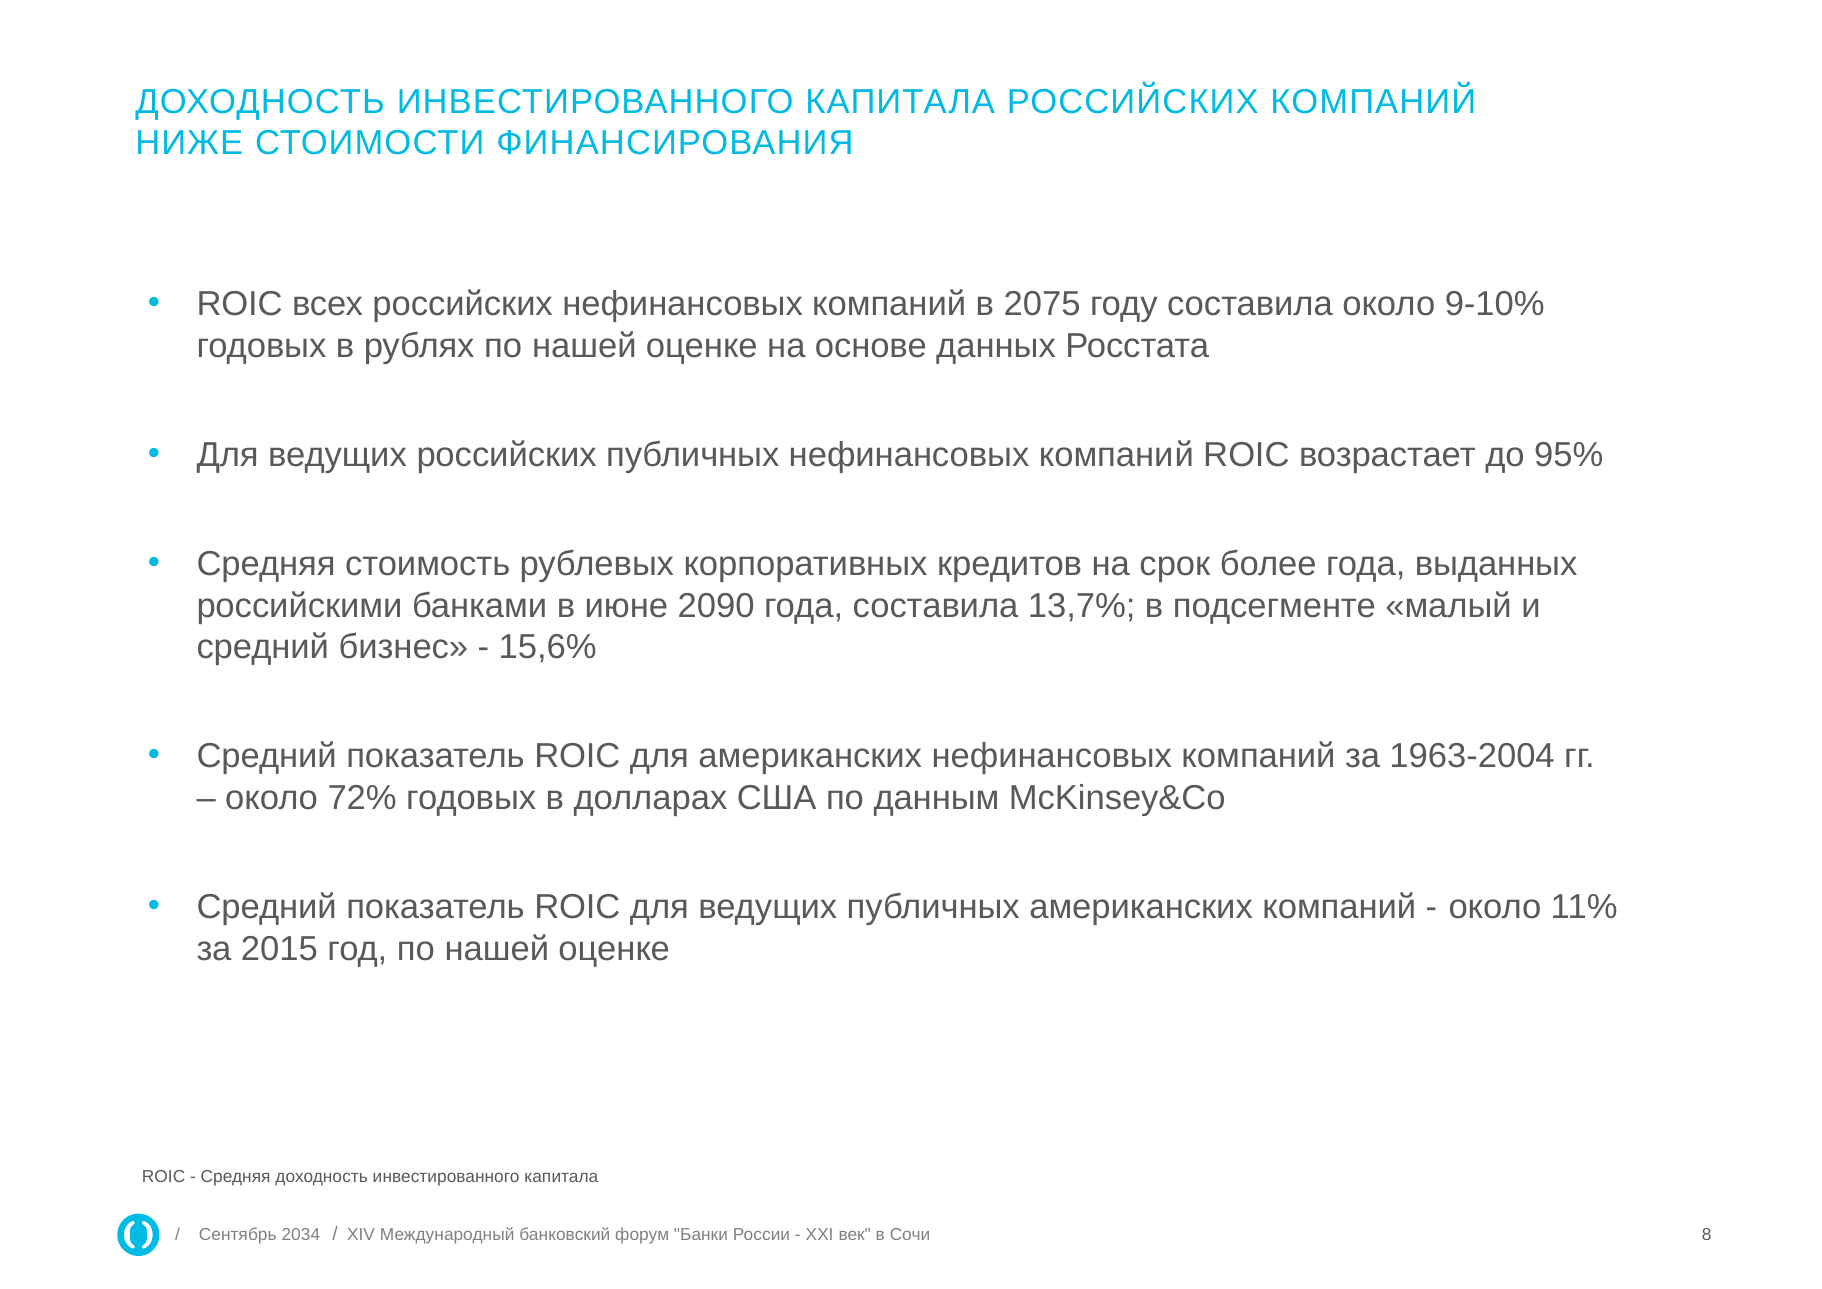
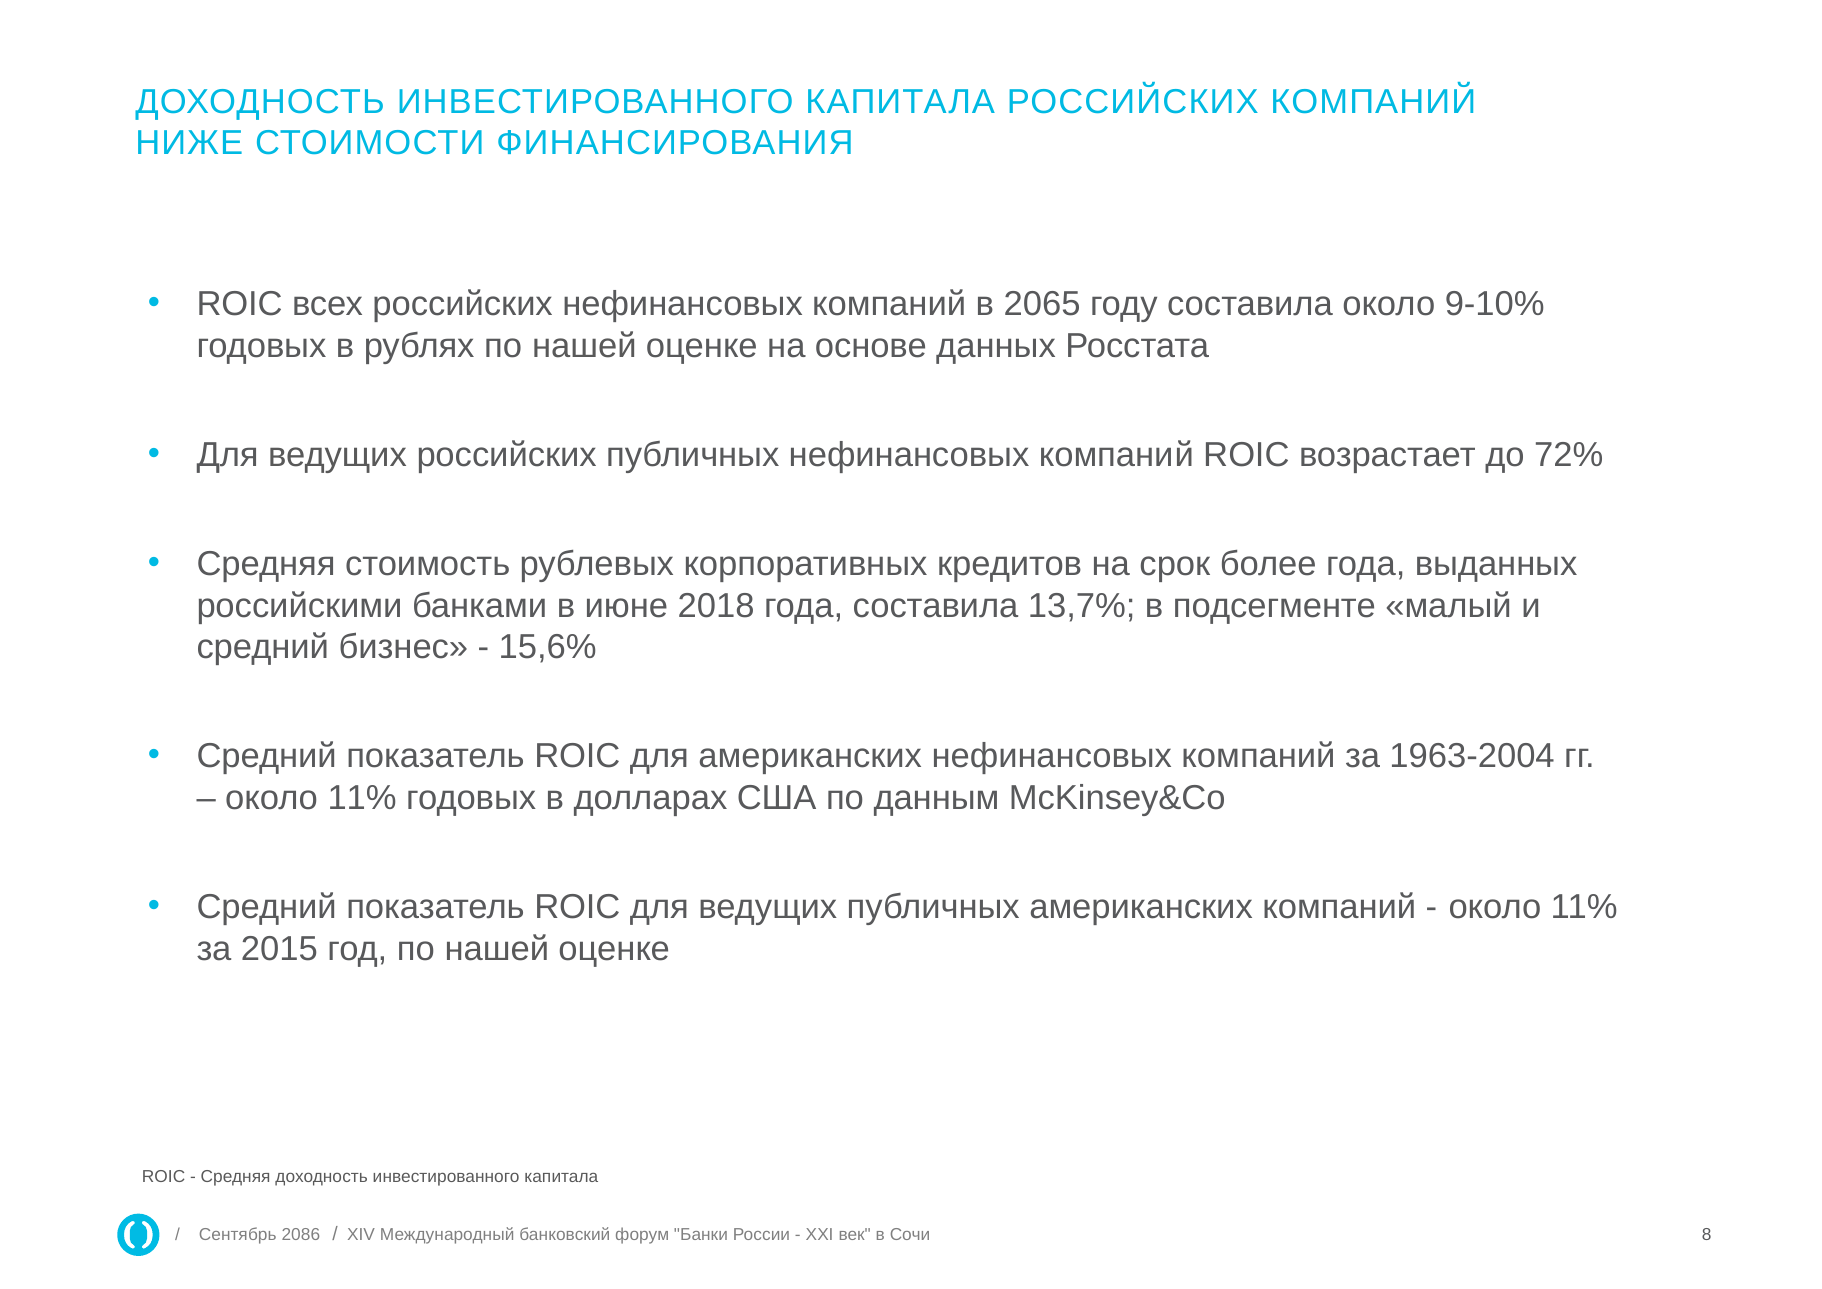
2075: 2075 -> 2065
95%: 95% -> 72%
2090: 2090 -> 2018
72% at (362, 798): 72% -> 11%
2034: 2034 -> 2086
